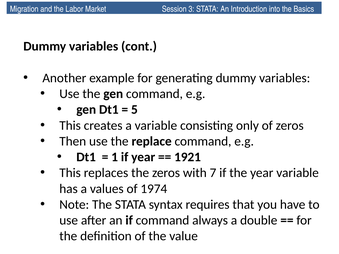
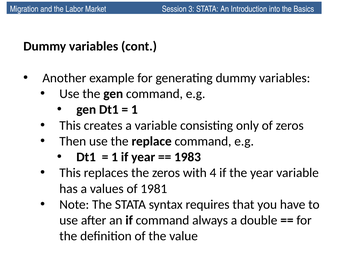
5 at (134, 110): 5 -> 1
1921: 1921 -> 1983
7: 7 -> 4
1974: 1974 -> 1981
